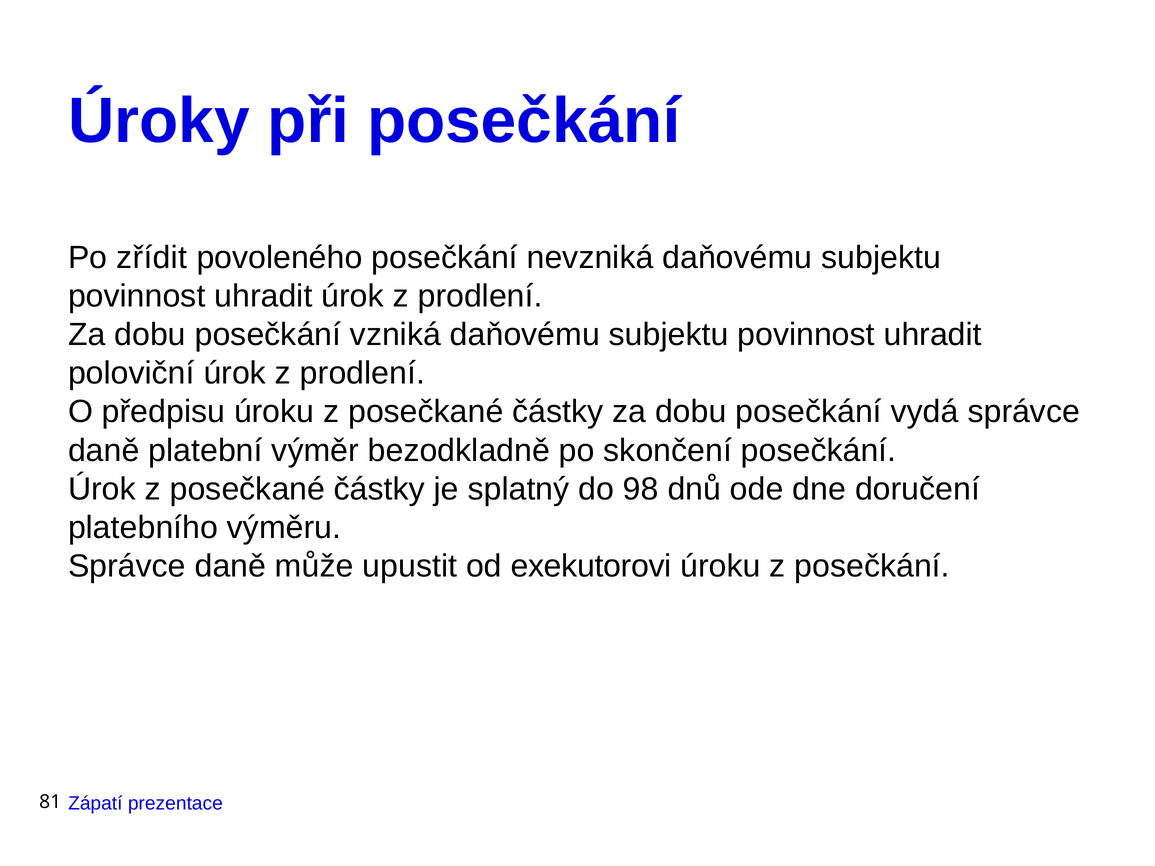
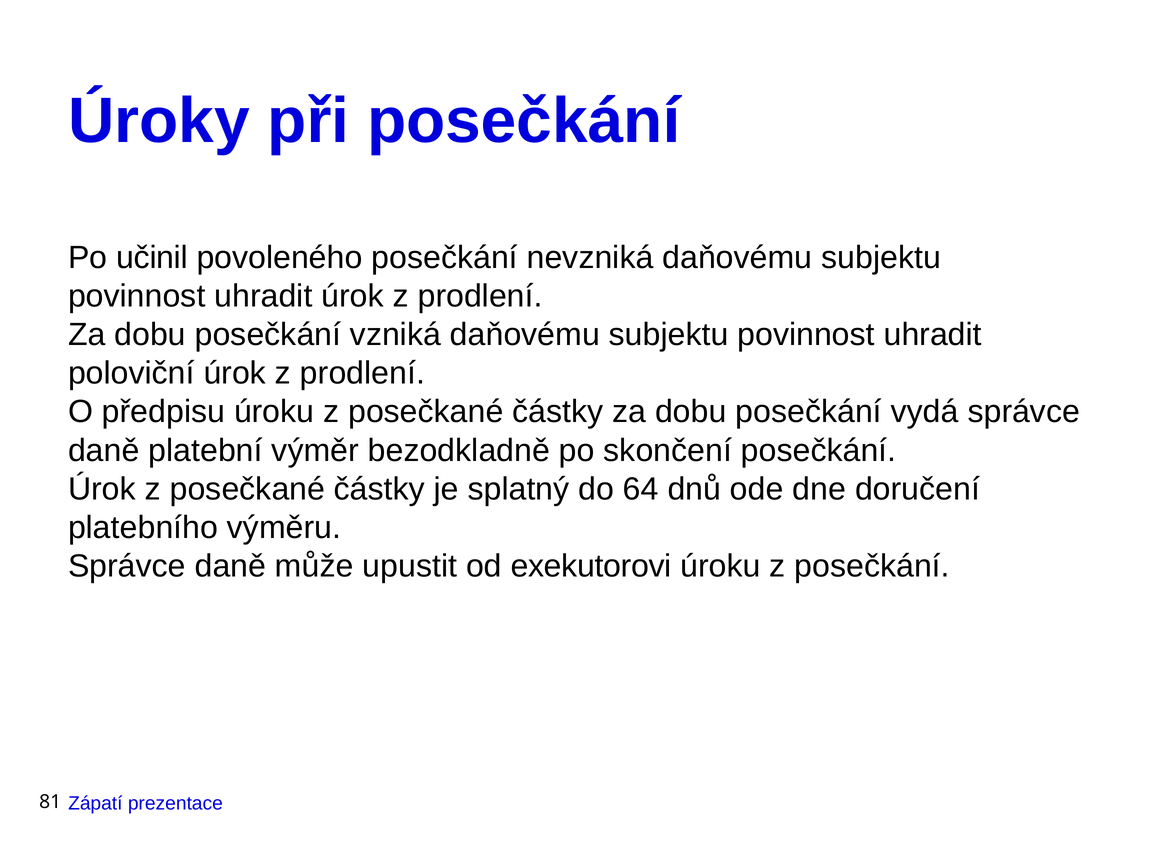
zřídit: zřídit -> učinil
98: 98 -> 64
